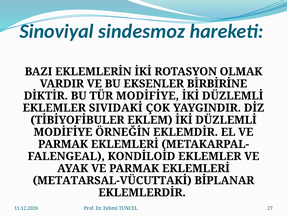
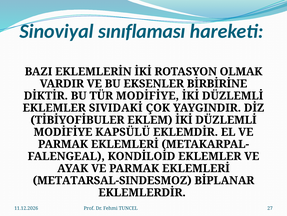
sindesmoz: sindesmoz -> sınıflaması
ÖRNEĞİN: ÖRNEĞİN -> KAPSÜLÜ
METATARSAL-VÜCUTTAKİ: METATARSAL-VÜCUTTAKİ -> METATARSAL-SINDESMOZ
